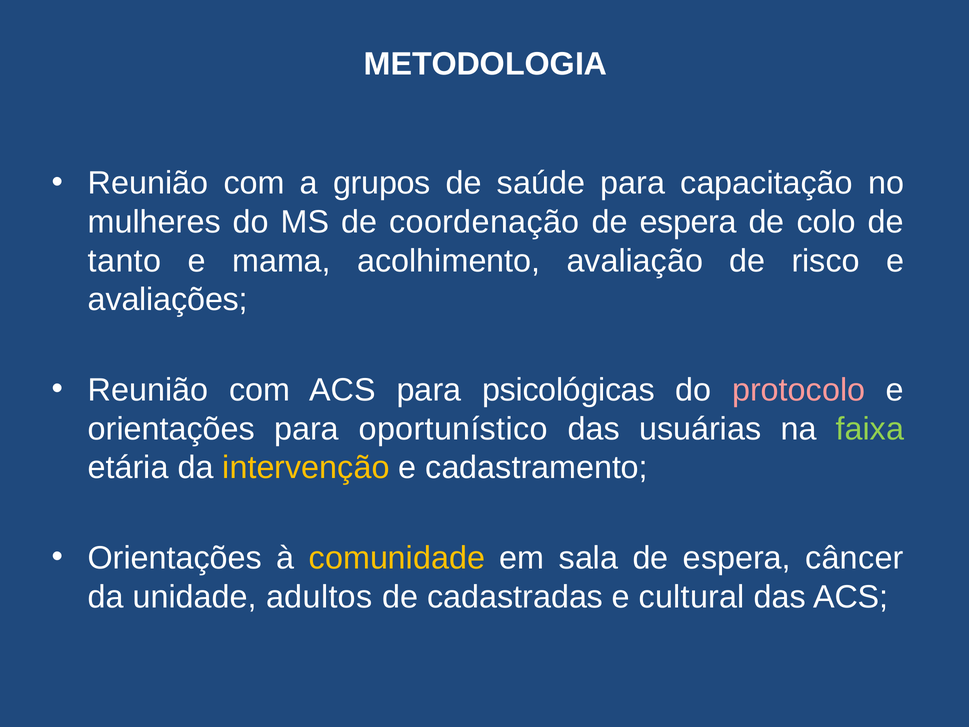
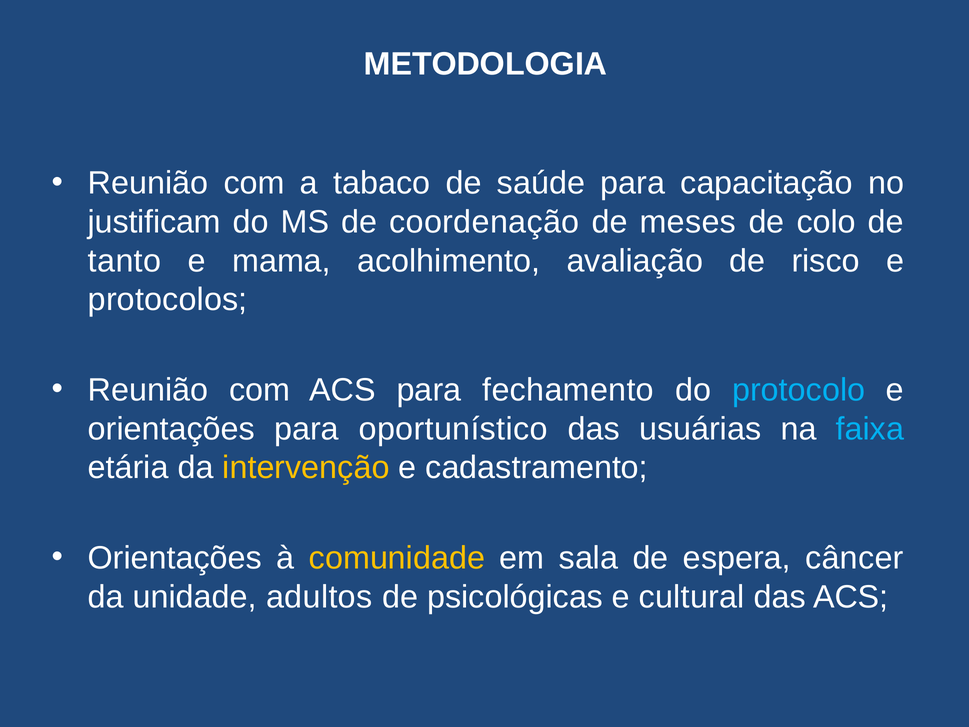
grupos: grupos -> tabaco
mulheres: mulheres -> justificam
espera at (688, 222): espera -> meses
avaliações: avaliações -> protocolos
psicológicas: psicológicas -> fechamento
protocolo colour: pink -> light blue
faixa colour: light green -> light blue
cadastradas: cadastradas -> psicológicas
